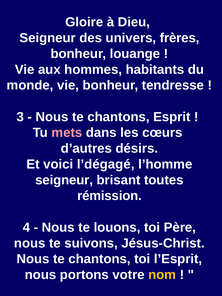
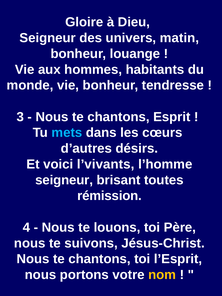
frères: frères -> matin
mets colour: pink -> light blue
l’dégagé: l’dégagé -> l’vivants
